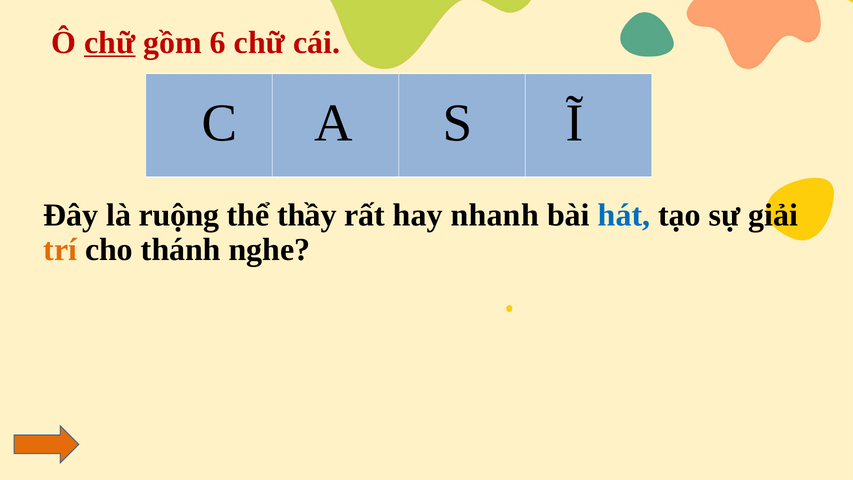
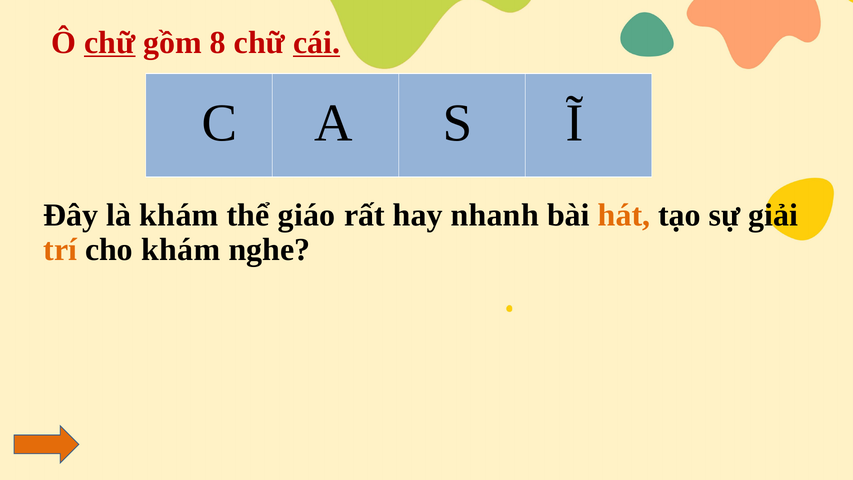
6: 6 -> 8
cái underline: none -> present
là ruộng: ruộng -> khám
thầy: thầy -> giáo
hát colour: blue -> orange
cho thánh: thánh -> khám
